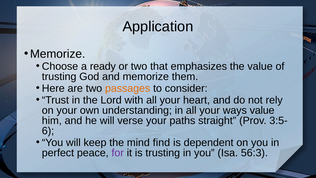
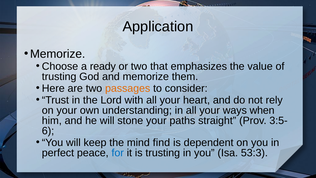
ways value: value -> when
verse: verse -> stone
for colour: purple -> blue
56:3: 56:3 -> 53:3
